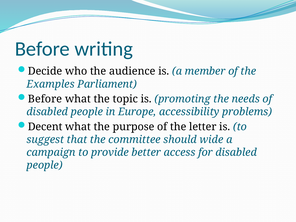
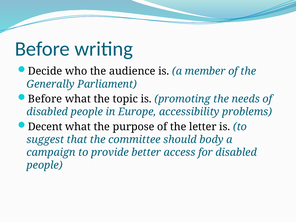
Examples: Examples -> Generally
wide: wide -> body
